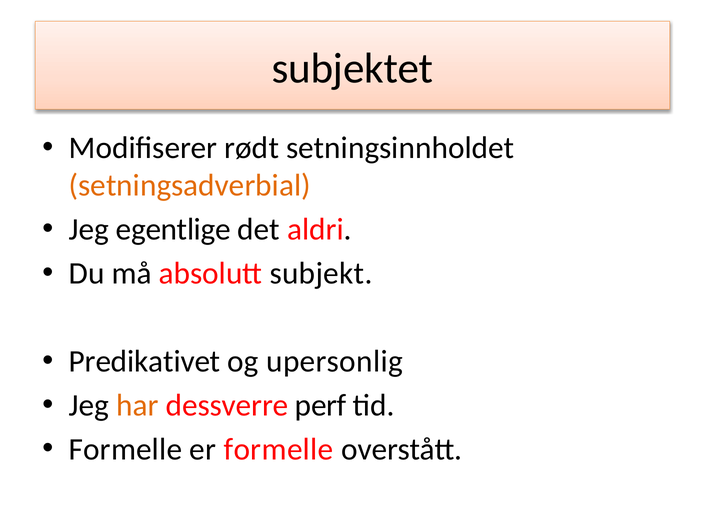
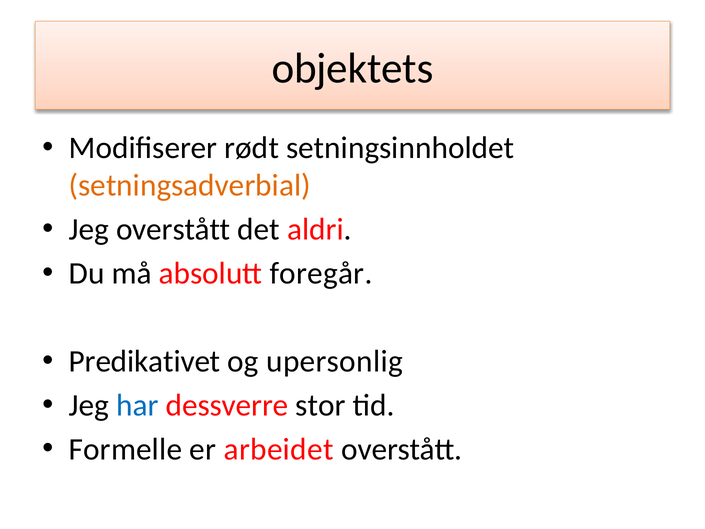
subjektet: subjektet -> objektets
Jeg egentlige: egentlige -> overstått
subjekt: subjekt -> foregår
har colour: orange -> blue
perf: perf -> stor
er formelle: formelle -> arbeidet
